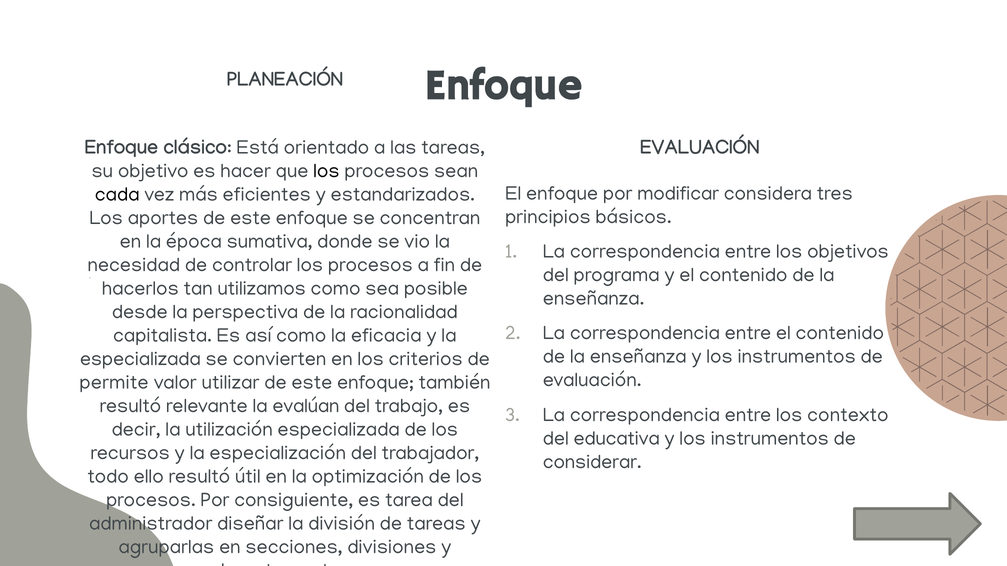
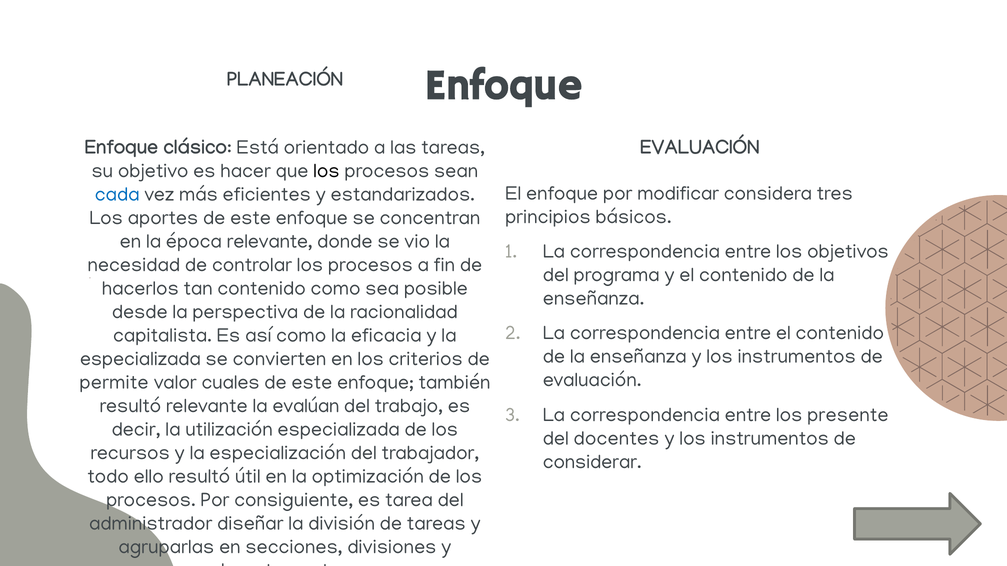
cada colour: black -> blue
época sumativa: sumativa -> relevante
tan utilizamos: utilizamos -> contenido
utilizar: utilizar -> cuales
contexto: contexto -> presente
educativa: educativa -> docentes
